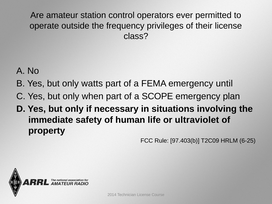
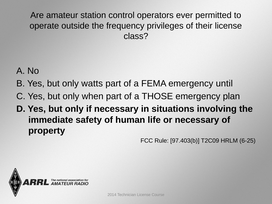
SCOPE: SCOPE -> THOSE
or ultraviolet: ultraviolet -> necessary
